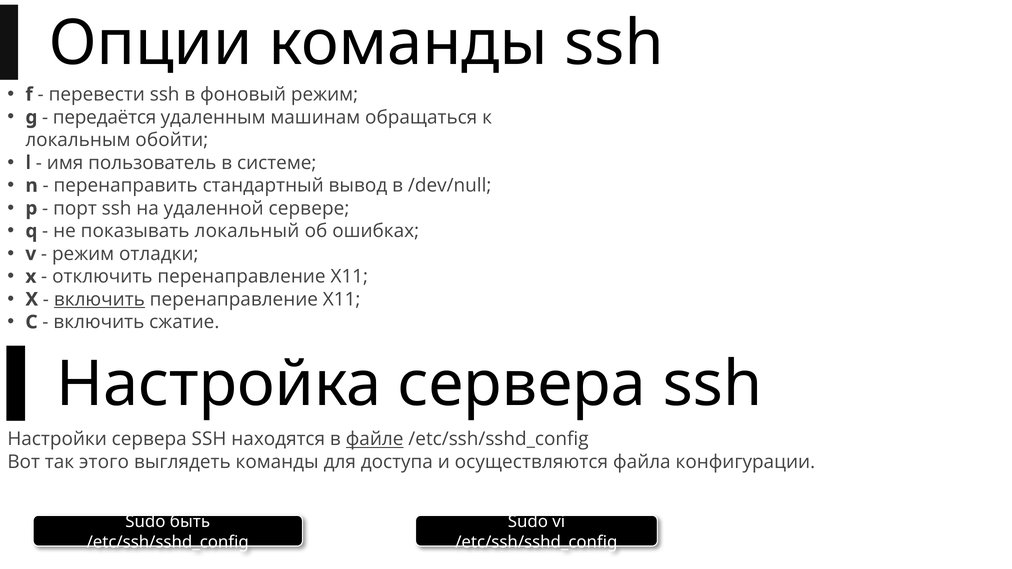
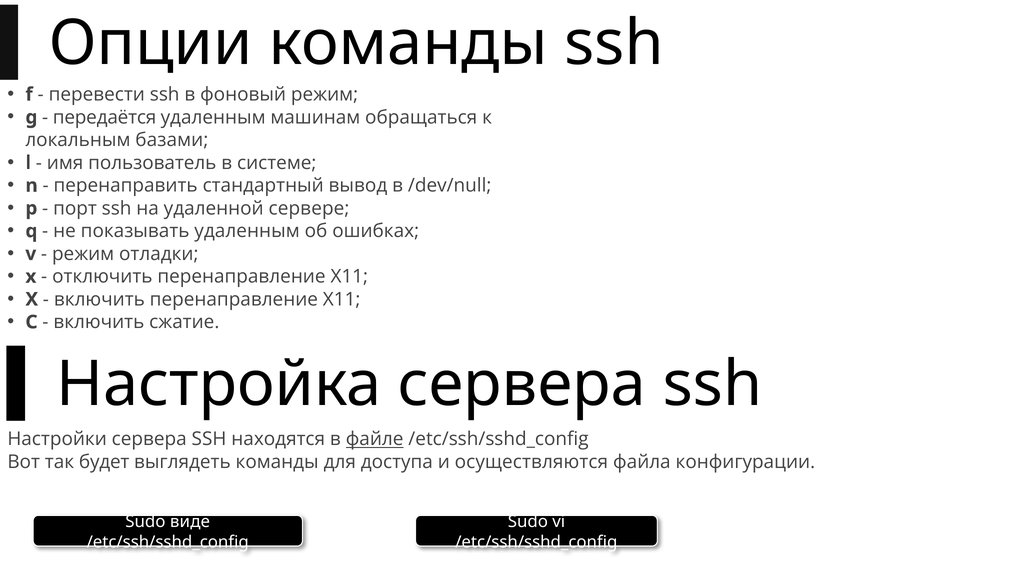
обойти: обойти -> базами
показывать локальный: локальный -> удаленным
включить at (99, 299) underline: present -> none
этого: этого -> будет
быть: быть -> виде
